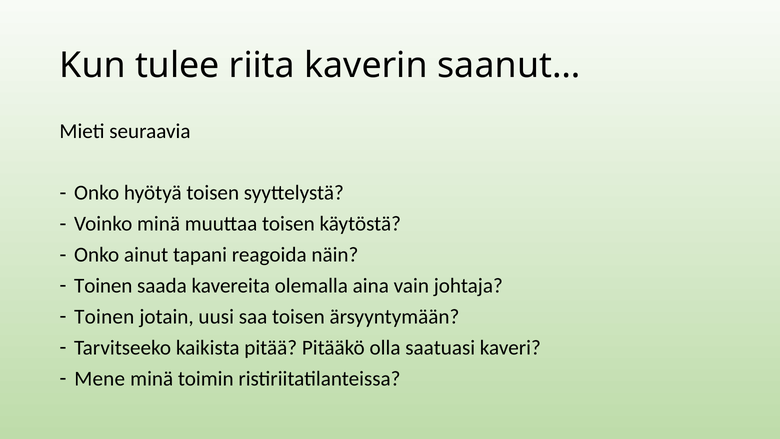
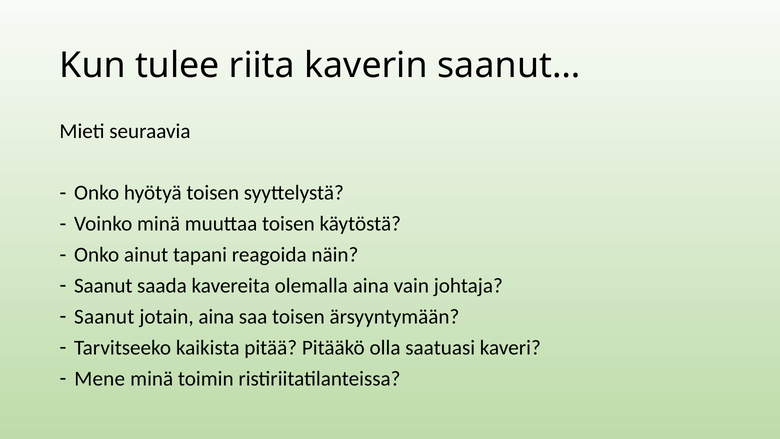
Toinen at (103, 286): Toinen -> Saanut
Toinen at (104, 317): Toinen -> Saanut
jotain uusi: uusi -> aina
